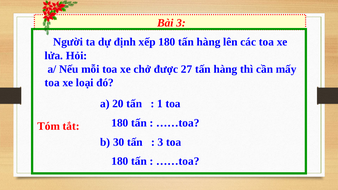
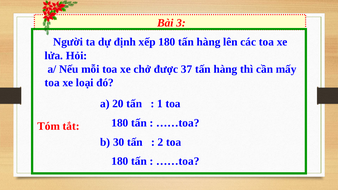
27: 27 -> 37
3 at (161, 142): 3 -> 2
